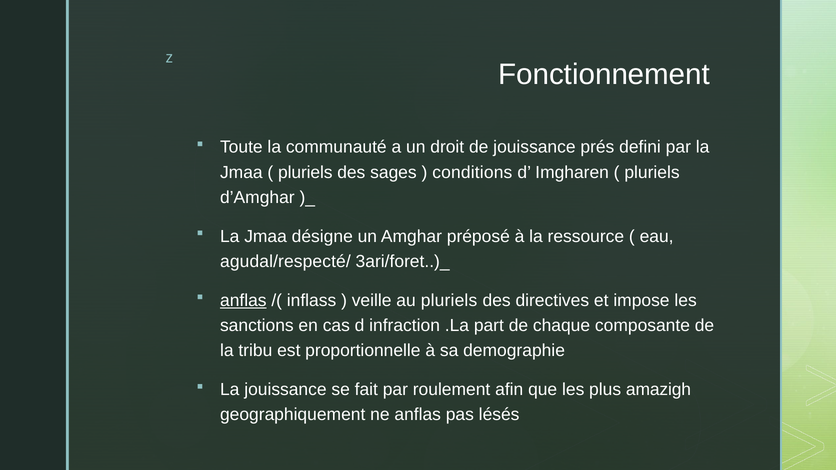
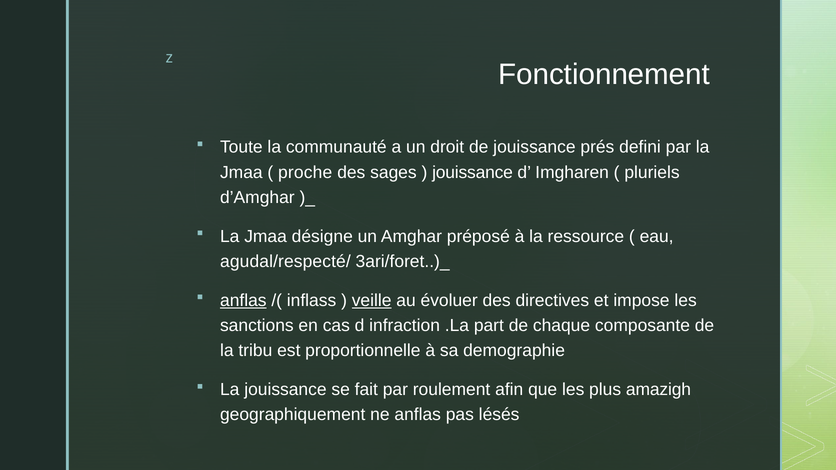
pluriels at (305, 172): pluriels -> proche
conditions at (472, 172): conditions -> jouissance
veille underline: none -> present
au pluriels: pluriels -> évoluer
